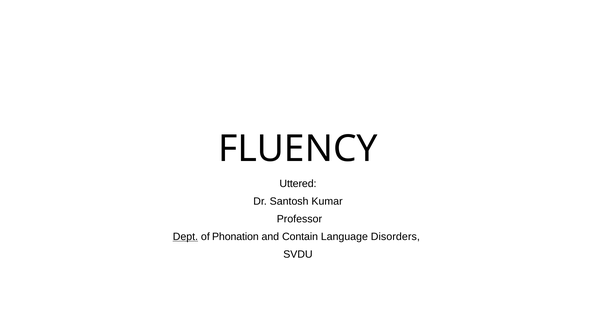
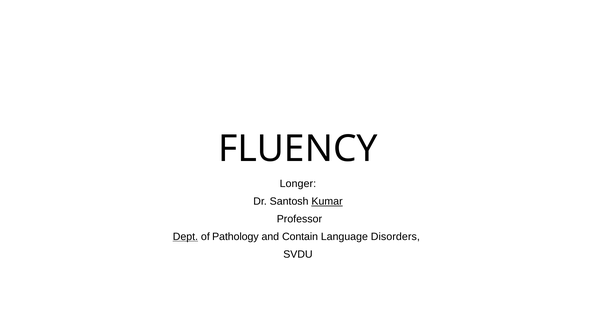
Uttered: Uttered -> Longer
Kumar underline: none -> present
Phonation: Phonation -> Pathology
